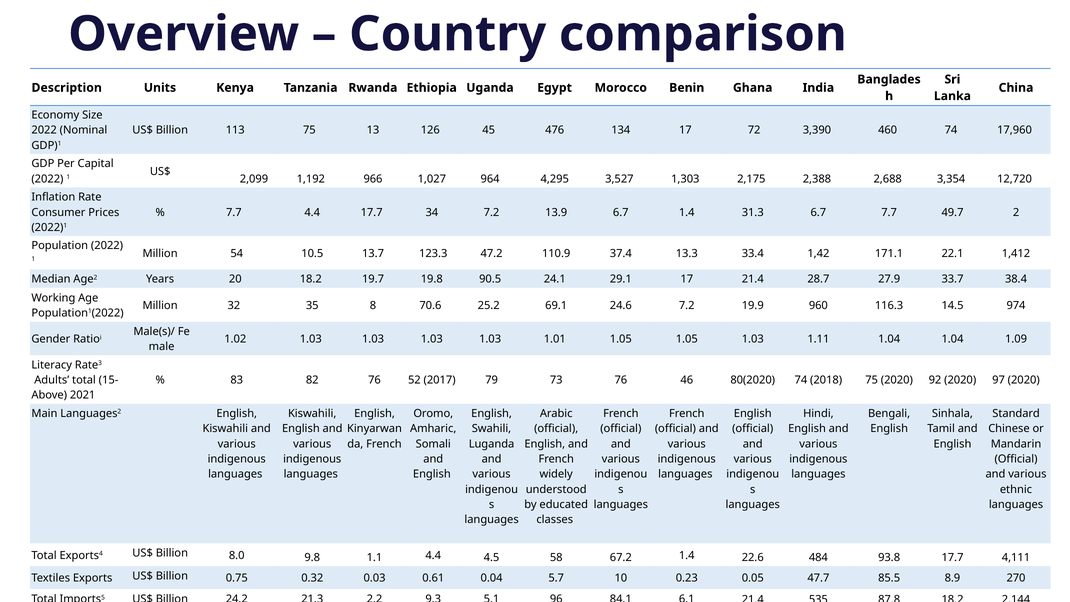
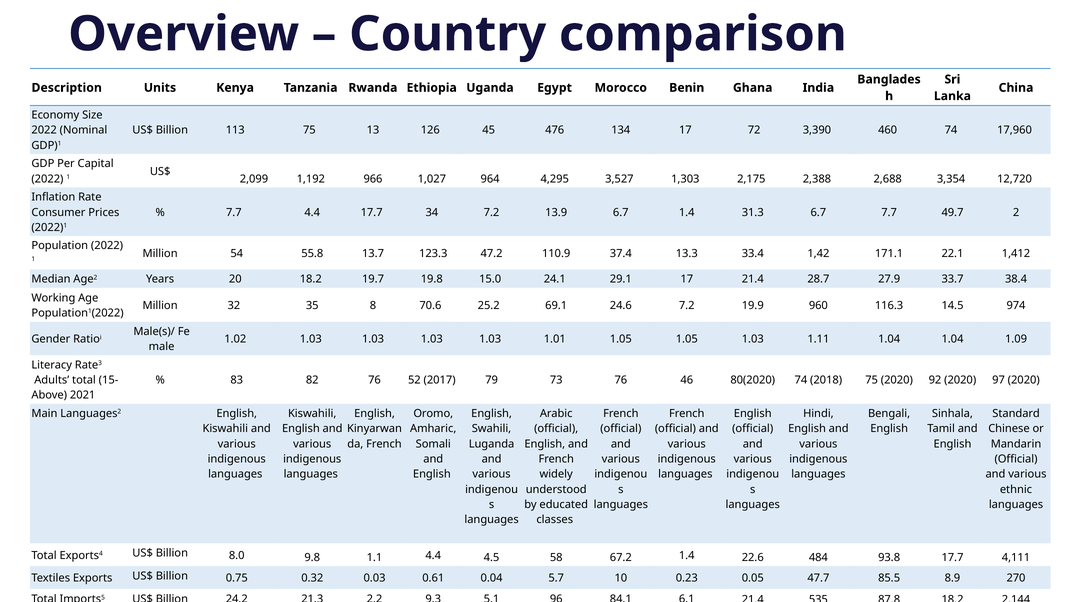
10.5: 10.5 -> 55.8
90.5: 90.5 -> 15.0
